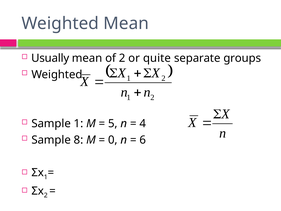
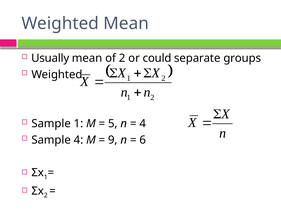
quite: quite -> could
Sample 8: 8 -> 4
0: 0 -> 9
